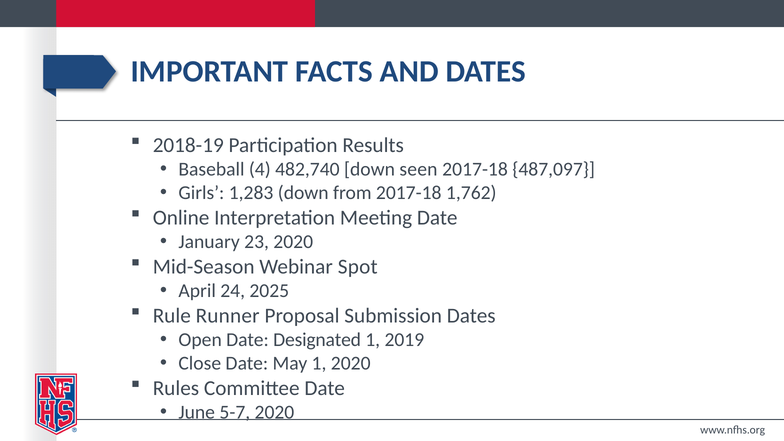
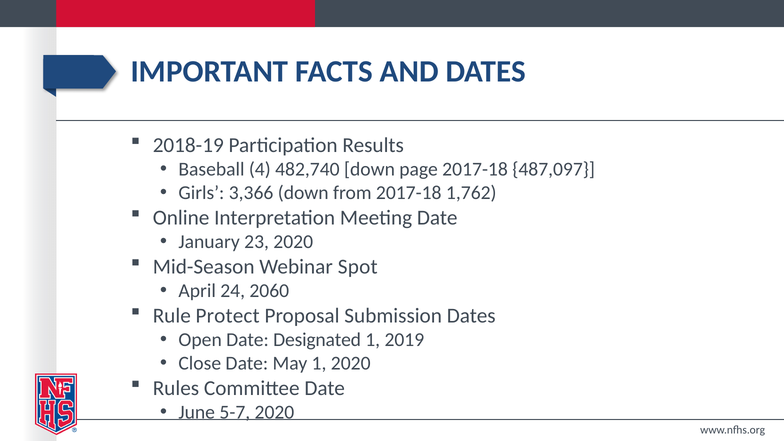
seen: seen -> page
1,283: 1,283 -> 3,366
2025: 2025 -> 2060
Runner: Runner -> Protect
